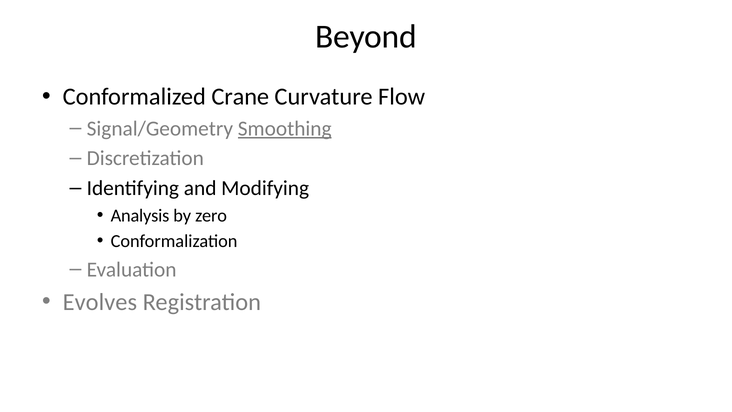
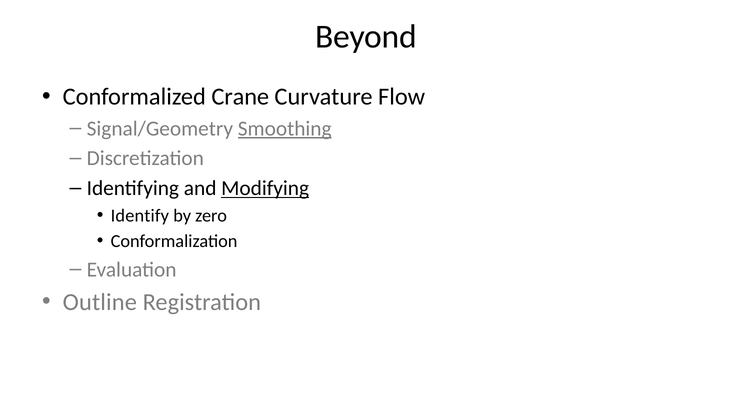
Modifying underline: none -> present
Analysis: Analysis -> Identify
Evolves: Evolves -> Outline
